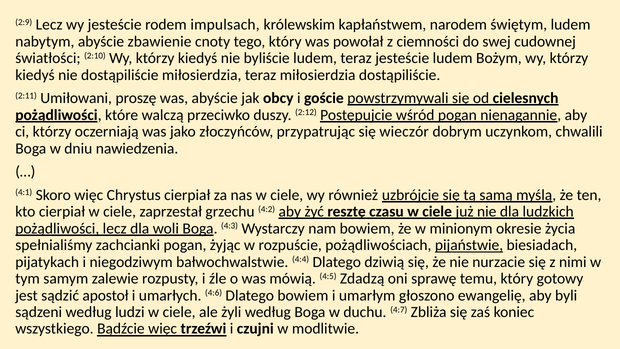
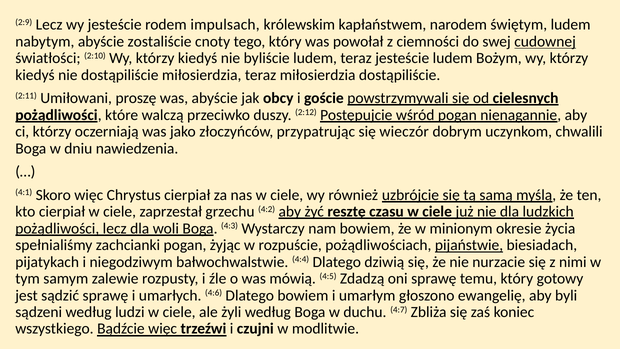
zbawienie: zbawienie -> zostaliście
cudownej underline: none -> present
sądzić apostoł: apostoł -> sprawę
